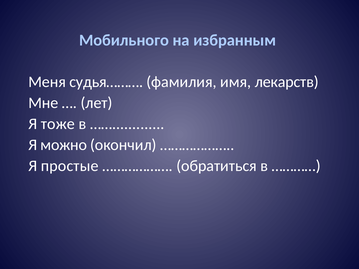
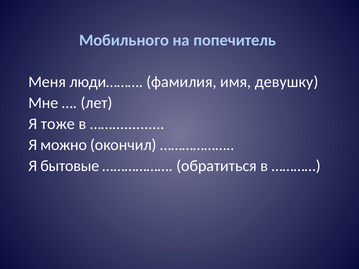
избранным: избранным -> попечитель
судья………: судья……… -> люди………
лекарств: лекарств -> девушку
простые: простые -> бытовые
